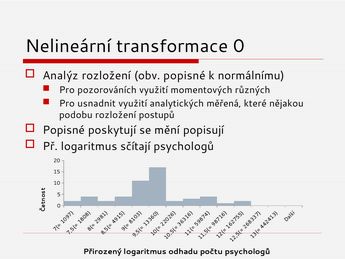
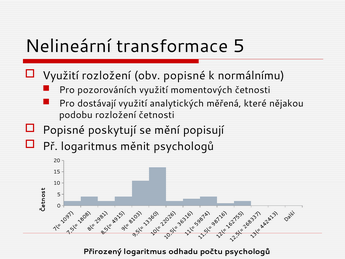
transformace 0: 0 -> 5
Analýz at (61, 76): Analýz -> Využití
momentových různých: různých -> četnosti
usnadnit: usnadnit -> dostávají
rozložení postupů: postupů -> četnosti
sčítají: sčítají -> měnit
